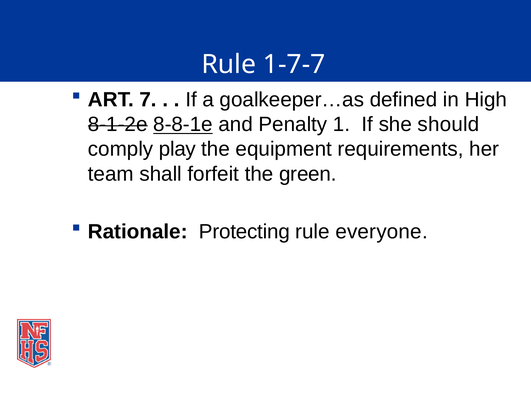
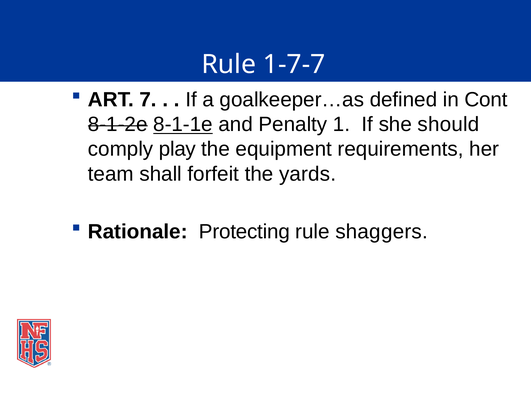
High: High -> Cont
8-8-1e: 8-8-1e -> 8-1-1e
green: green -> yards
everyone: everyone -> shaggers
